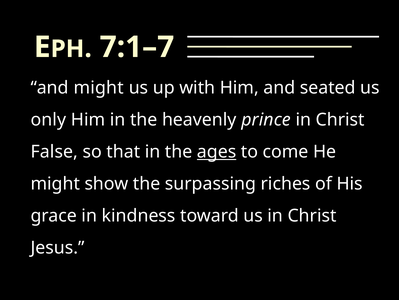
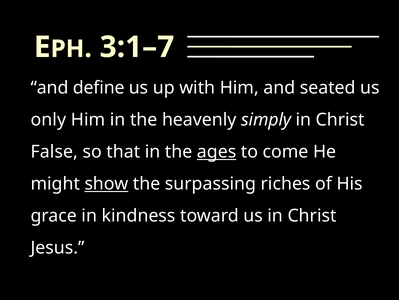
7:1–7: 7:1–7 -> 3:1–7
and might: might -> define
prince: prince -> simply
show underline: none -> present
